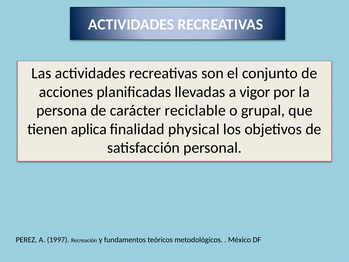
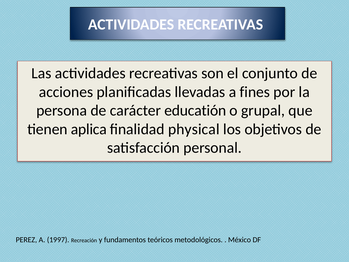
vigor: vigor -> fines
reciclable: reciclable -> educatión
